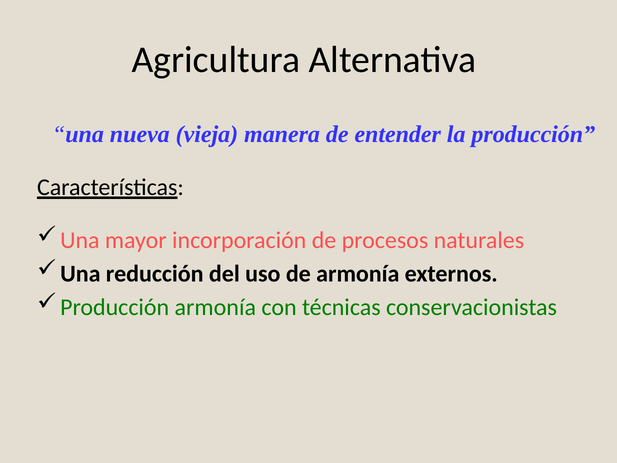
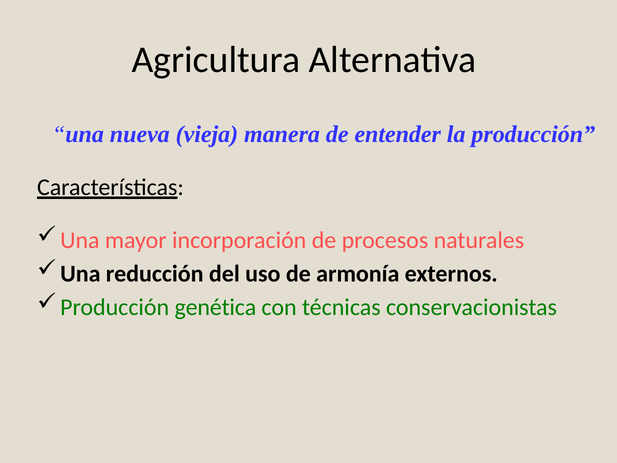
Producción armonía: armonía -> genética
